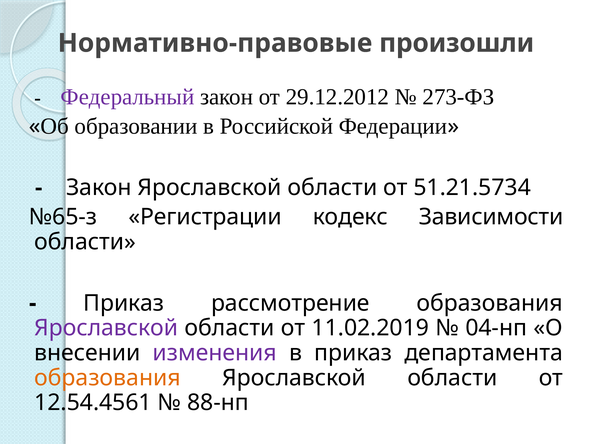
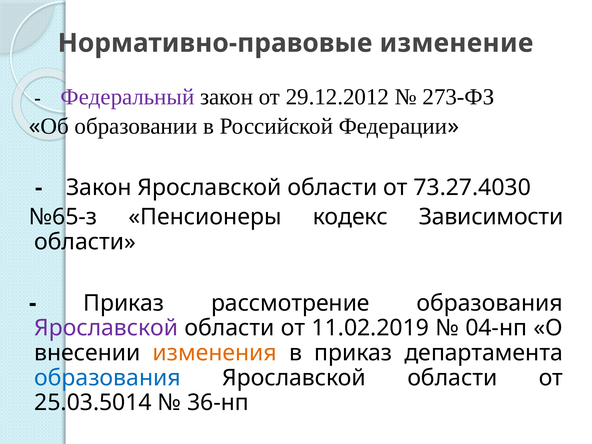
произошли: произошли -> изменение
51.21.5734: 51.21.5734 -> 73.27.4030
Регистрации: Регистрации -> Пенсионеры
изменения colour: purple -> orange
образования at (107, 378) colour: orange -> blue
12.54.4561: 12.54.4561 -> 25.03.5014
88-нп: 88-нп -> 36-нп
